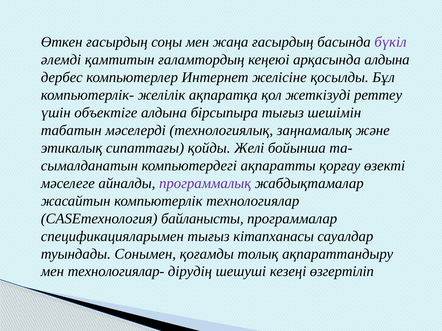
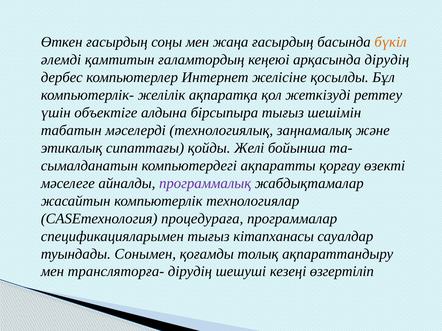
бүкіл colour: purple -> orange
арқасында алдына: алдына -> дірудің
байланысты: байланысты -> процедураға
технологиялар-: технологиялар- -> трансляторға-
